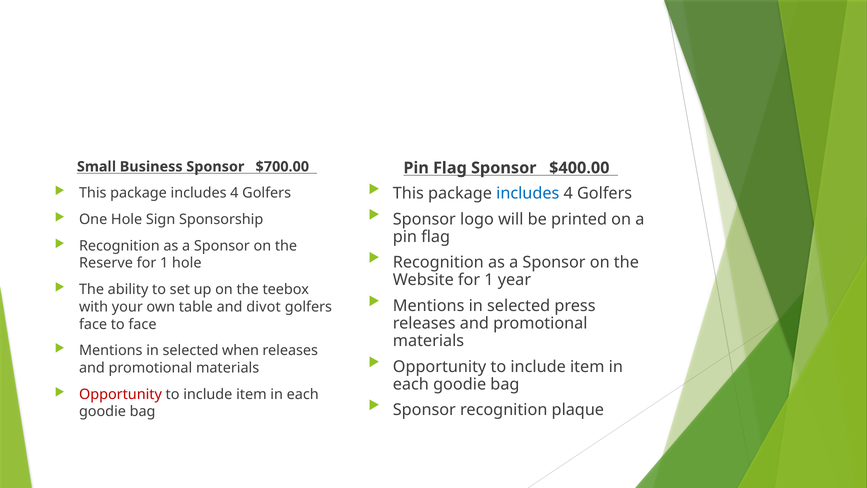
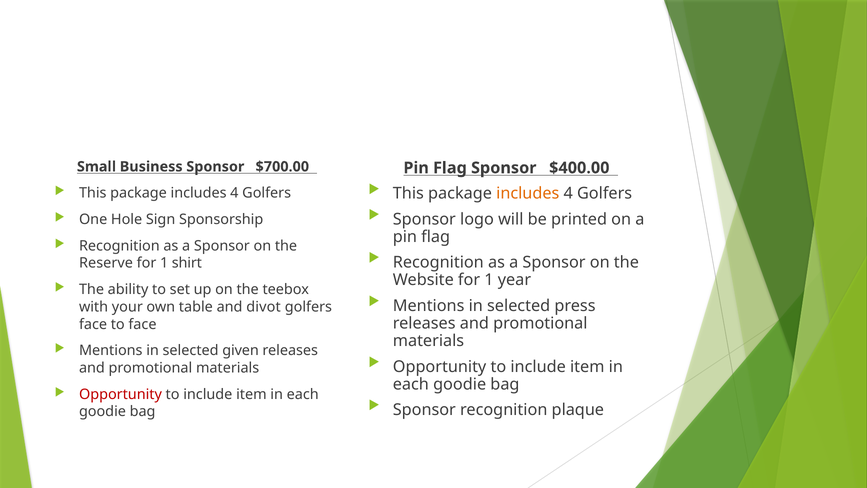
includes at (528, 193) colour: blue -> orange
1 hole: hole -> shirt
when: when -> given
